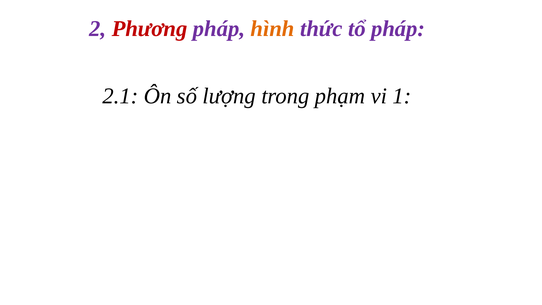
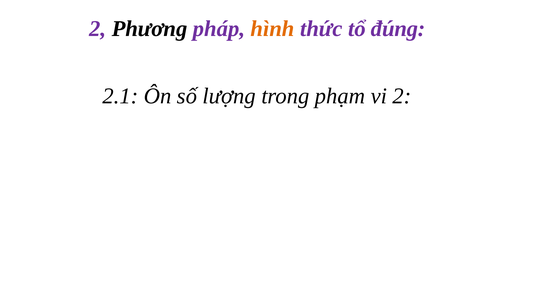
Phương colour: red -> black
tổ pháp: pháp -> đúng
vi 1: 1 -> 2
